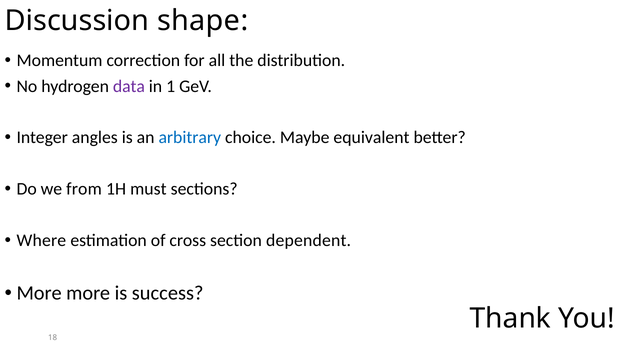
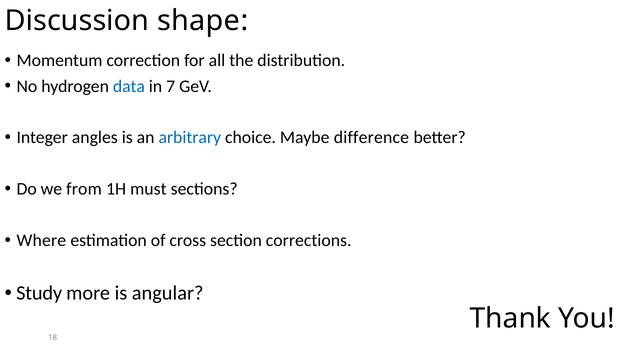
data colour: purple -> blue
1: 1 -> 7
equivalent: equivalent -> difference
dependent: dependent -> corrections
More at (39, 293): More -> Study
success: success -> angular
